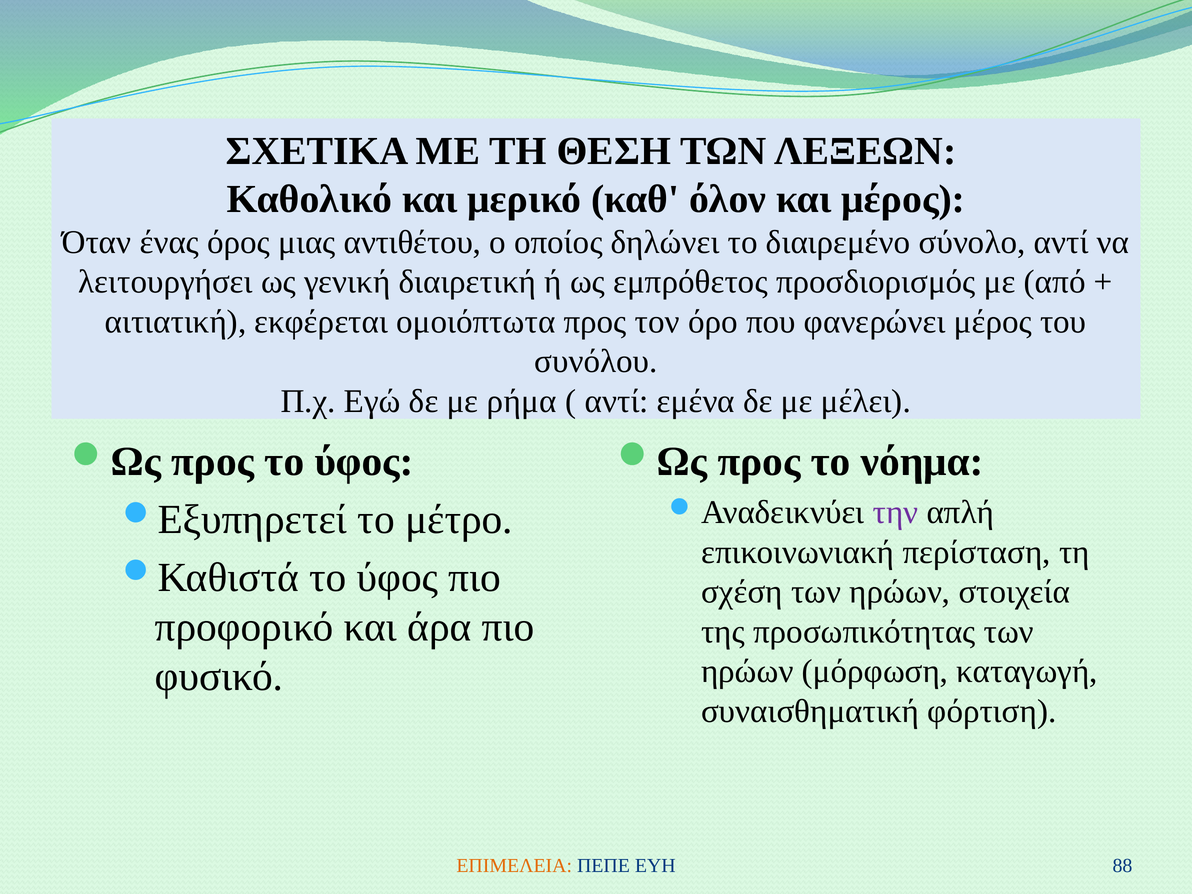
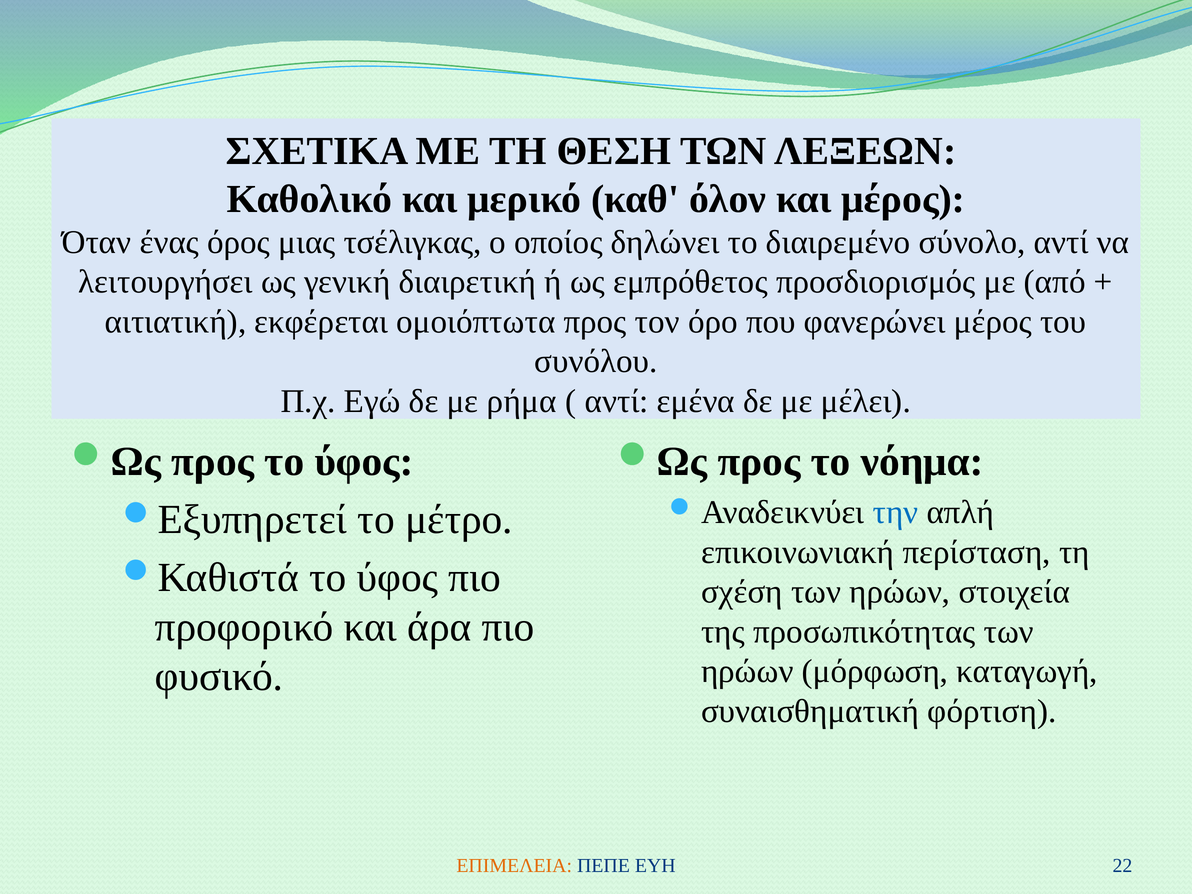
αντιθέτου: αντιθέτου -> τσέλιγκας
την colour: purple -> blue
88: 88 -> 22
